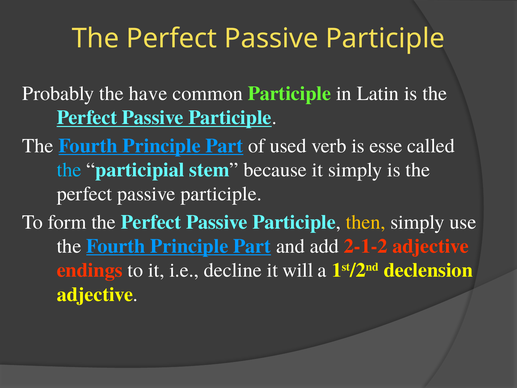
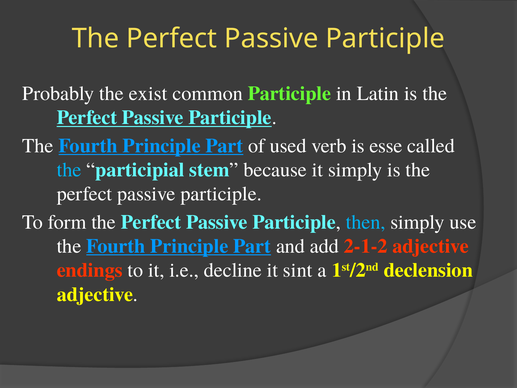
have: have -> exist
then colour: yellow -> light blue
will: will -> sint
